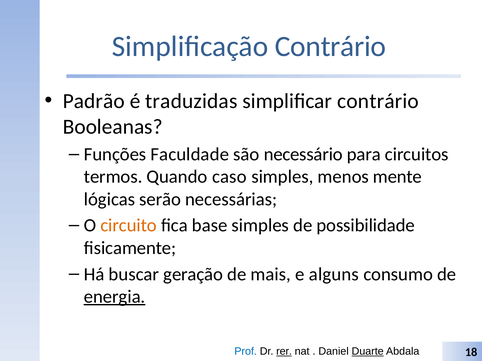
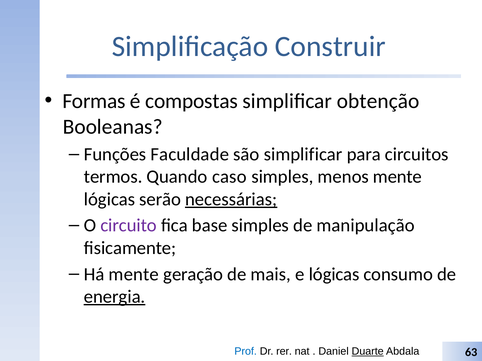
Simplificação Contrário: Contrário -> Construir
Padrão: Padrão -> Formas
traduzidas: traduzidas -> compostas
simplificar contrário: contrário -> obtenção
são necessário: necessário -> simplificar
necessárias underline: none -> present
circuito colour: orange -> purple
possibilidade: possibilidade -> manipulação
Há buscar: buscar -> mente
e alguns: alguns -> lógicas
rer underline: present -> none
18: 18 -> 63
